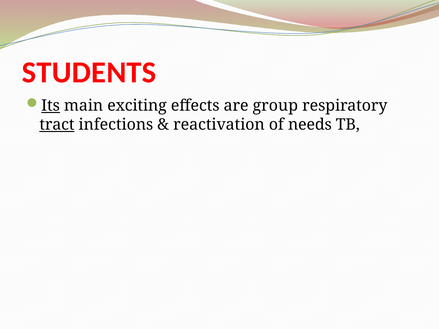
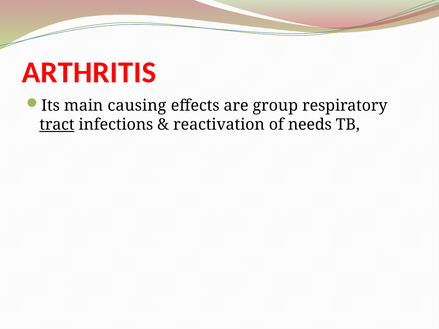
STUDENTS: STUDENTS -> ARTHRITIS
Its underline: present -> none
exciting: exciting -> causing
